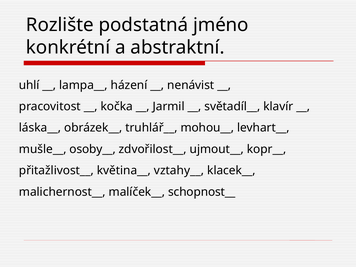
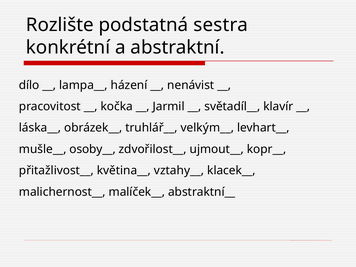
jméno: jméno -> sestra
uhlí: uhlí -> dílo
mohou__: mohou__ -> velkým__
schopnost__: schopnost__ -> abstraktní__
